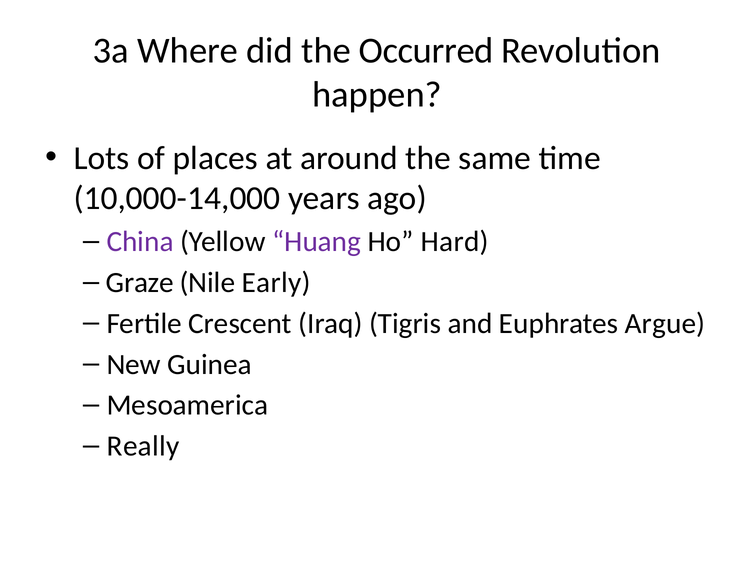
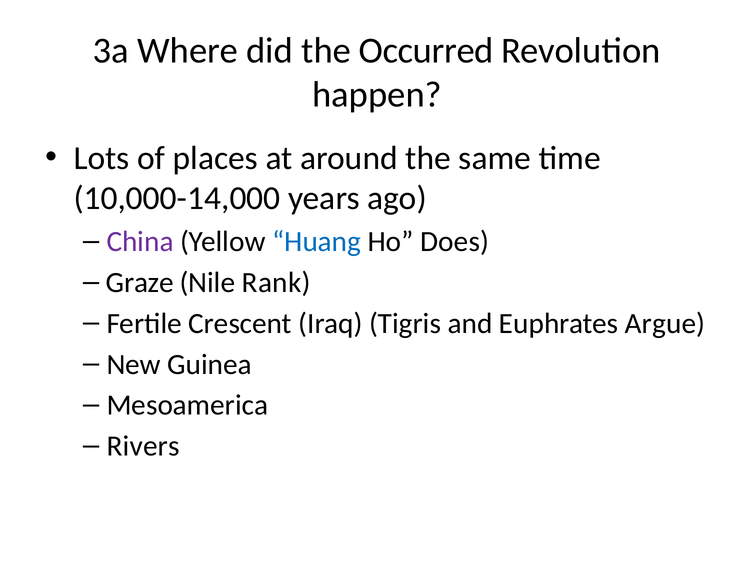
Huang colour: purple -> blue
Hard: Hard -> Does
Early: Early -> Rank
Really: Really -> Rivers
